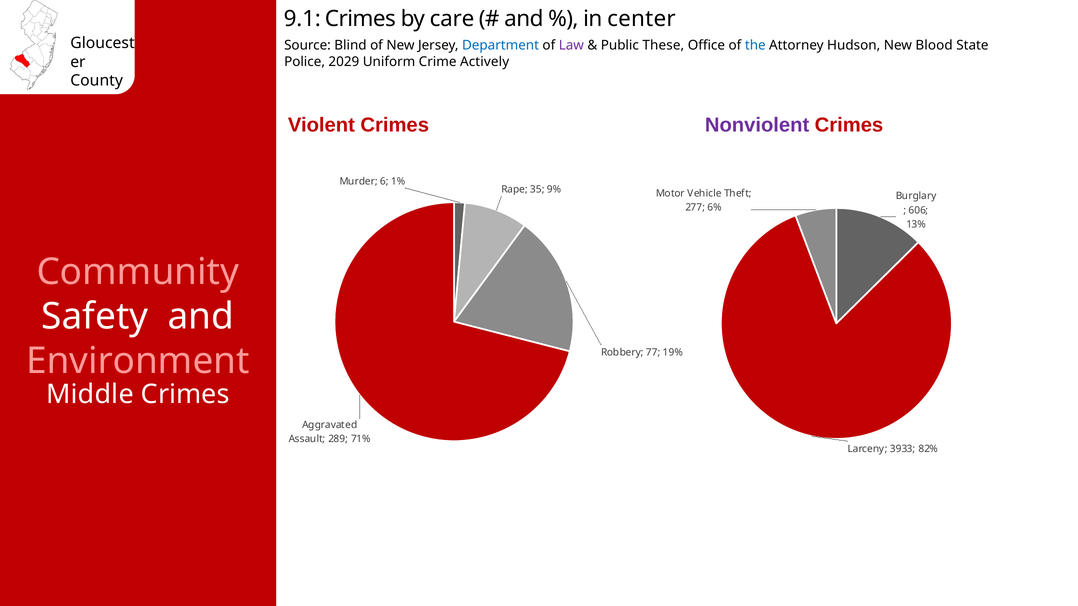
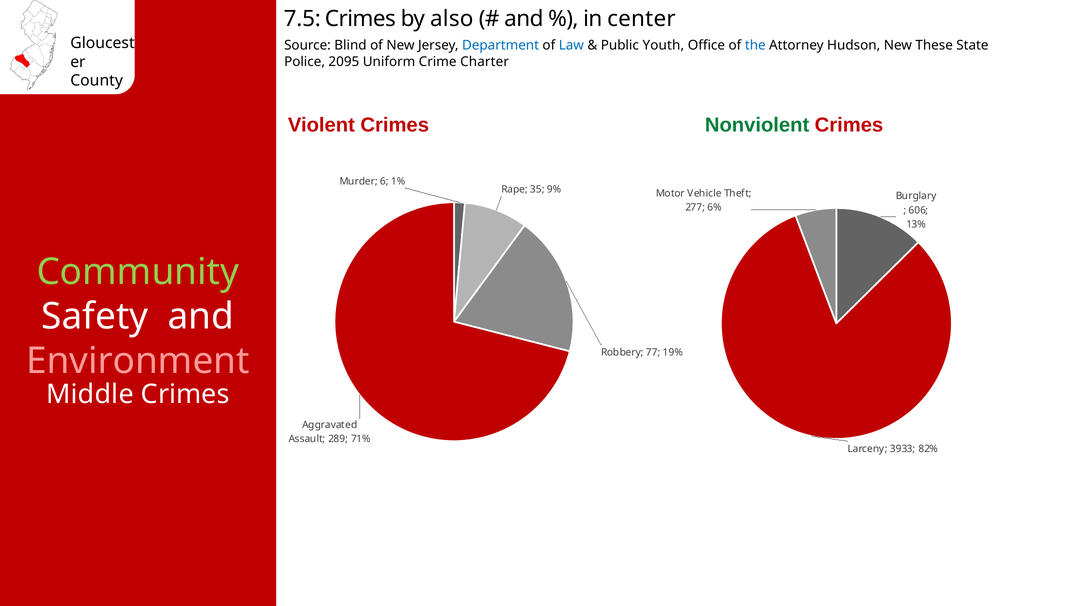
9.1: 9.1 -> 7.5
care: care -> also
Law colour: purple -> blue
These: These -> Youth
Blood: Blood -> These
2029: 2029 -> 2095
Actively: Actively -> Charter
Nonviolent colour: purple -> green
Community colour: pink -> light green
